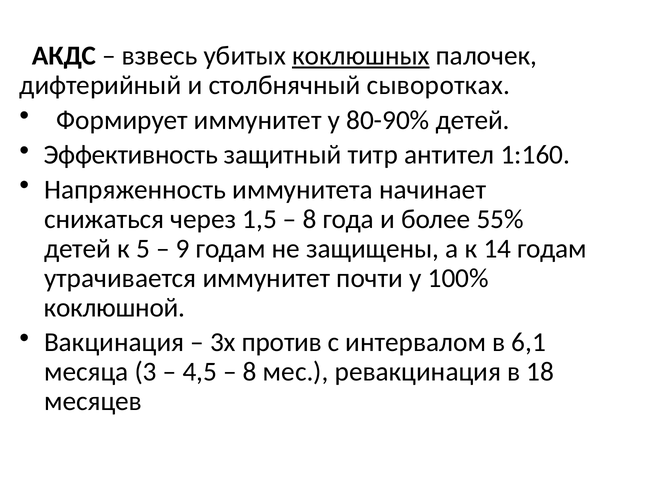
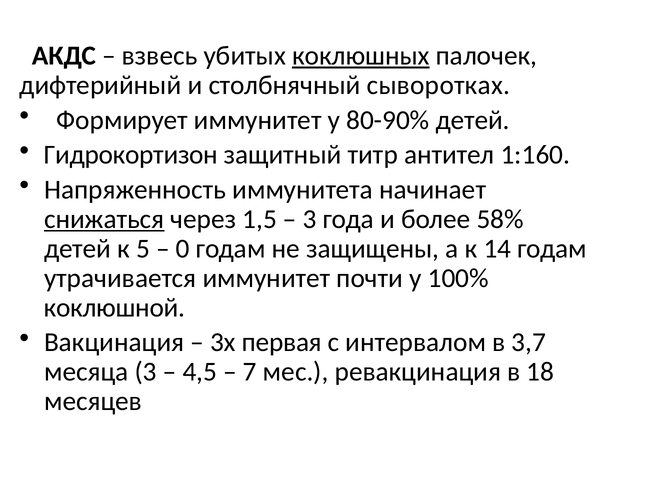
Эффективность: Эффективность -> Гидрокортизон
снижаться underline: none -> present
8 at (310, 219): 8 -> 3
55%: 55% -> 58%
9: 9 -> 0
против: против -> первая
6,1: 6,1 -> 3,7
8 at (250, 372): 8 -> 7
